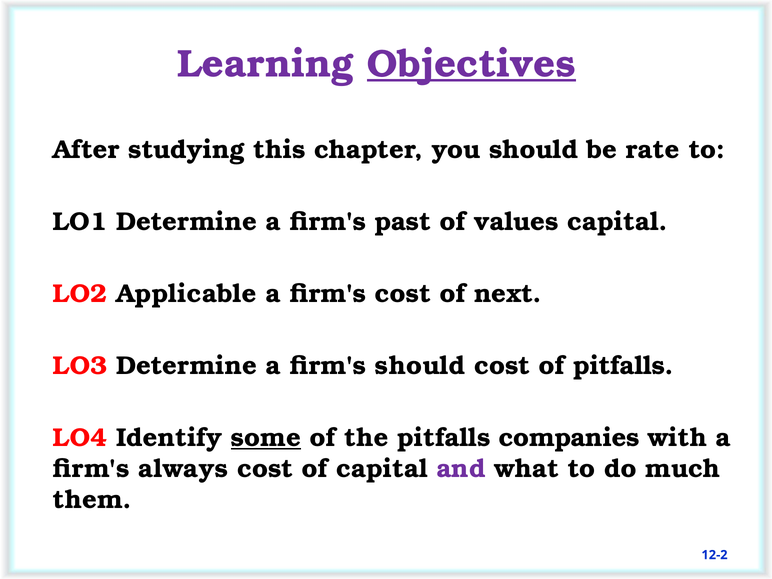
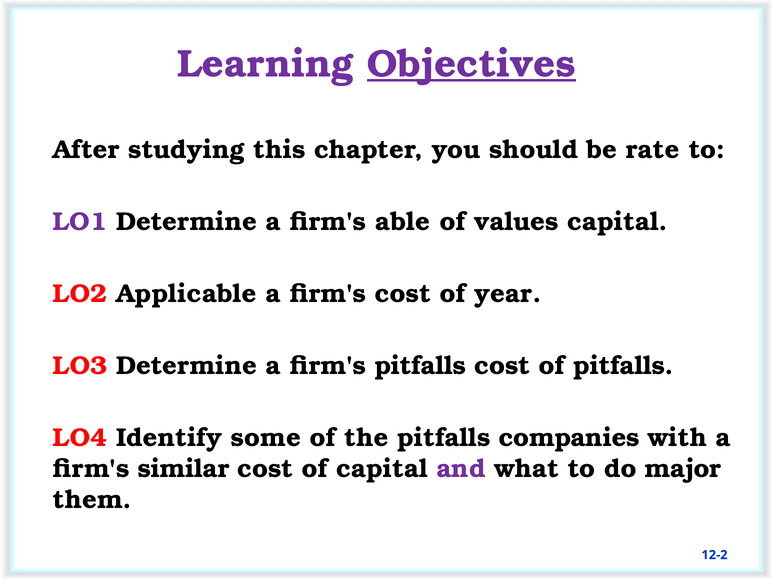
LO1 colour: black -> purple
past: past -> able
next: next -> year
firm's should: should -> pitfalls
some underline: present -> none
always: always -> similar
much: much -> major
